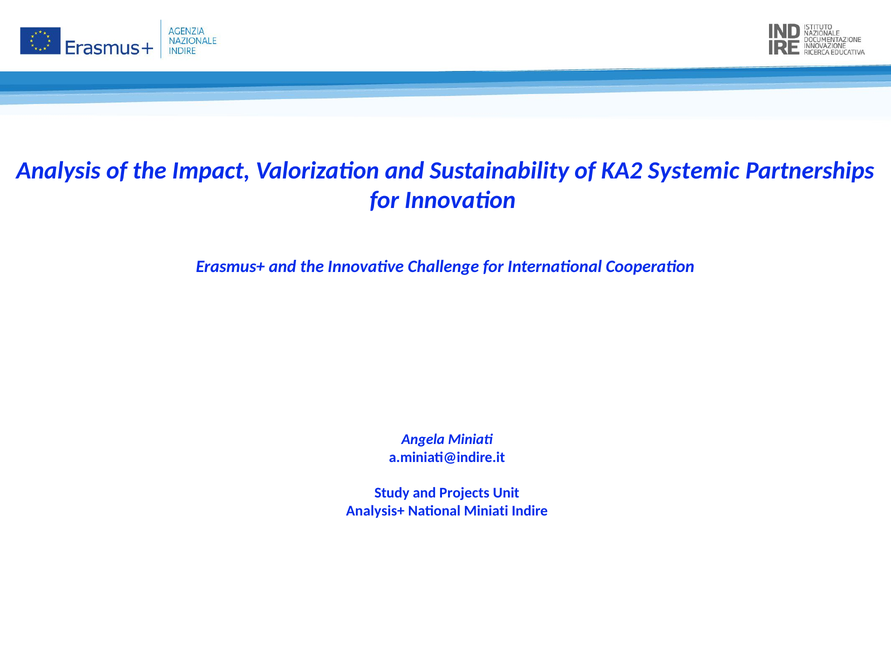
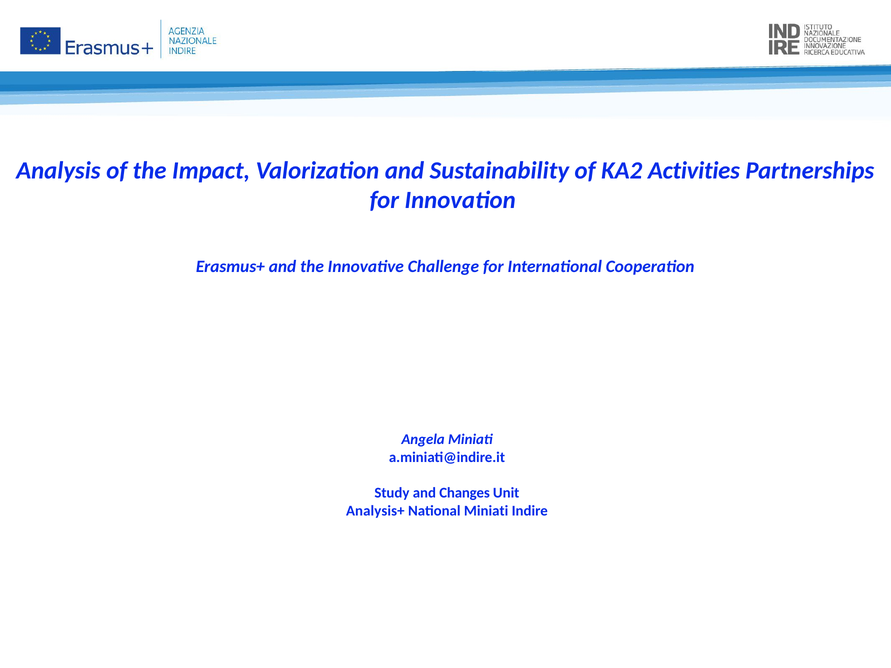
Systemic: Systemic -> Activities
Projects: Projects -> Changes
